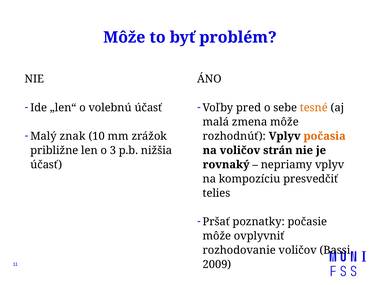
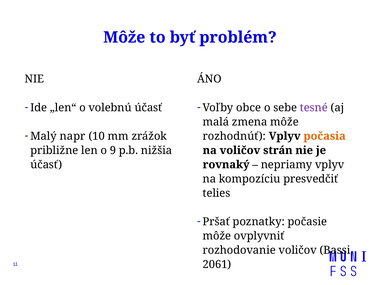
pred: pred -> obce
tesné colour: orange -> purple
znak: znak -> napr
3: 3 -> 9
2009: 2009 -> 2061
